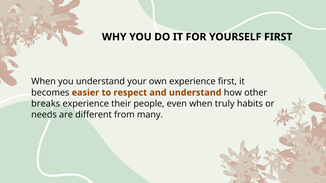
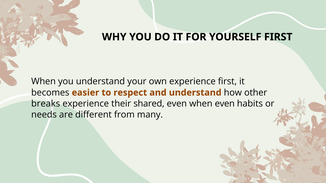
people: people -> shared
when truly: truly -> even
